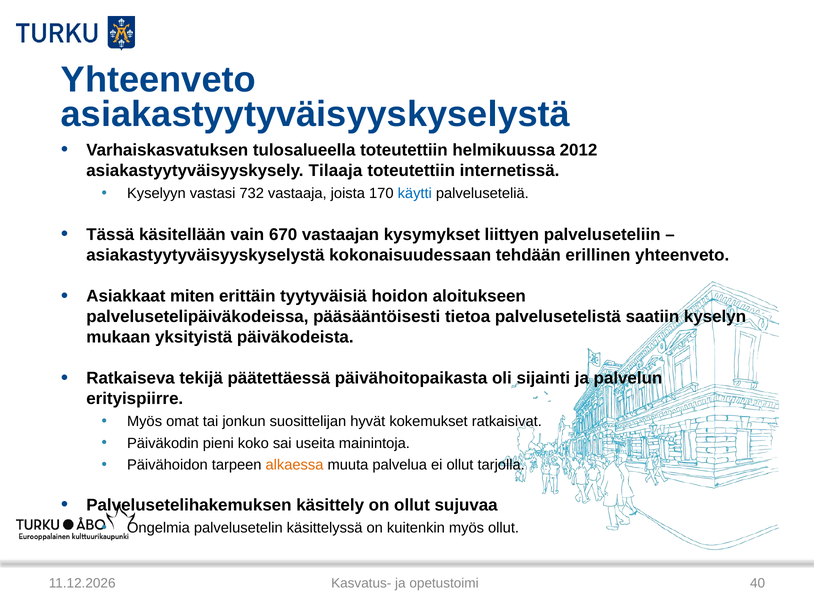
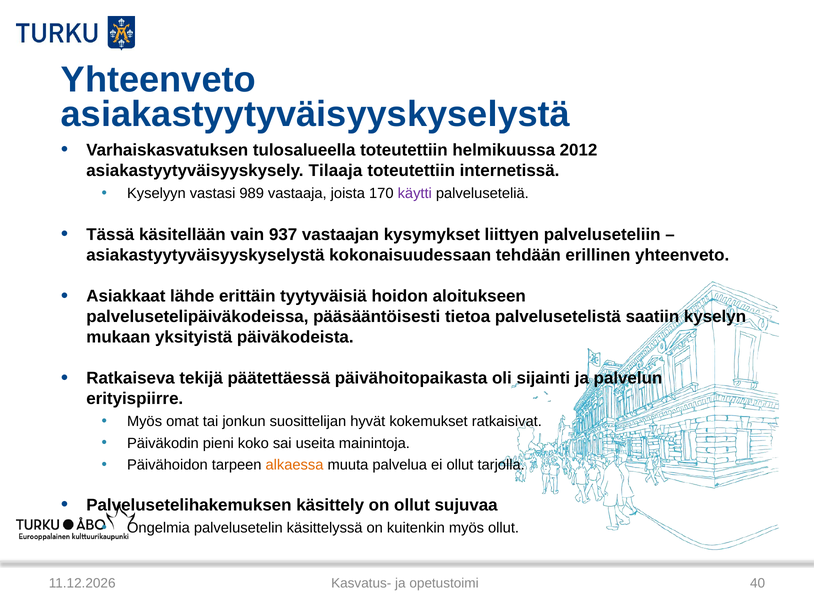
732: 732 -> 989
käytti colour: blue -> purple
670: 670 -> 937
miten: miten -> lähde
